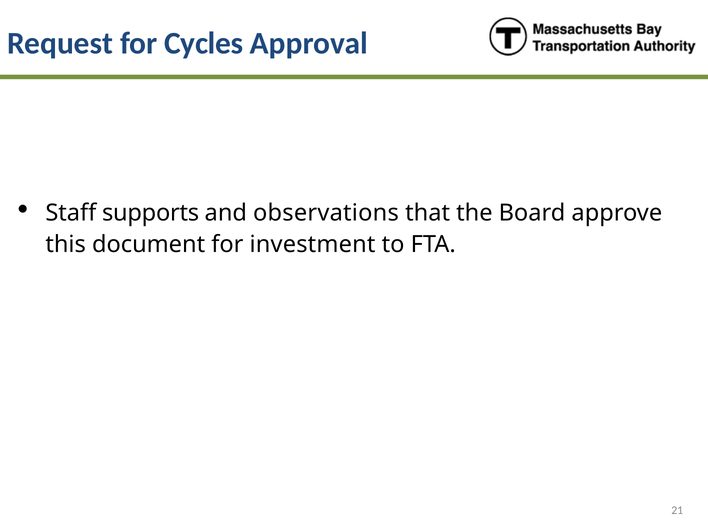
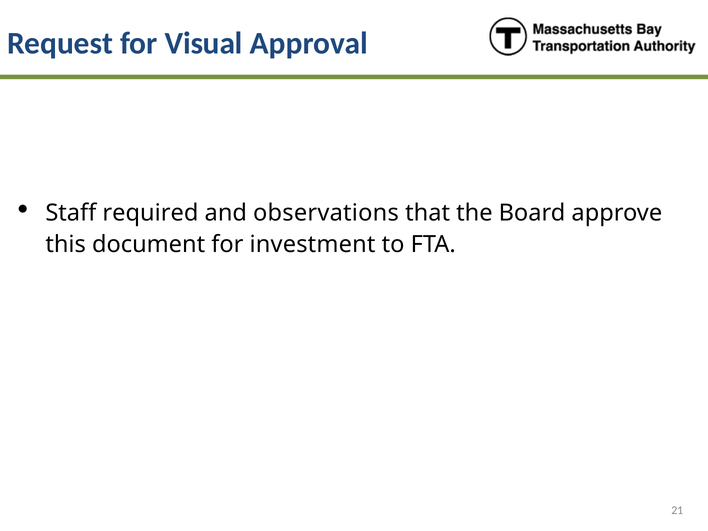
Cycles: Cycles -> Visual
supports: supports -> required
